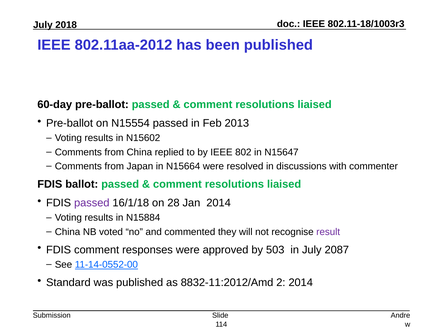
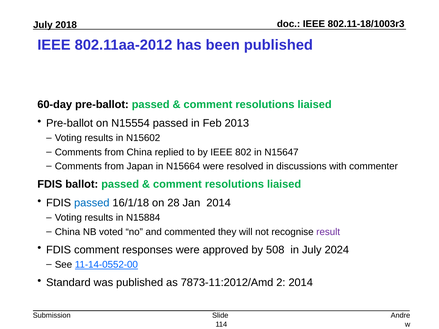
passed at (92, 203) colour: purple -> blue
503: 503 -> 508
2087: 2087 -> 2024
8832-11:2012/Amd: 8832-11:2012/Amd -> 7873-11:2012/Amd
